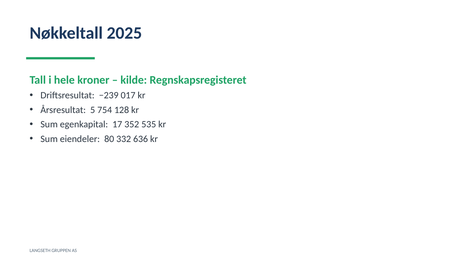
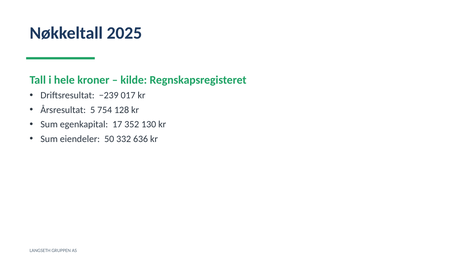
535: 535 -> 130
80: 80 -> 50
